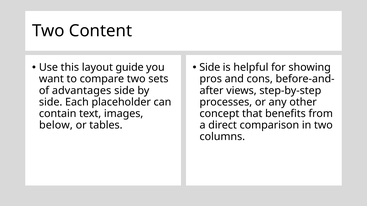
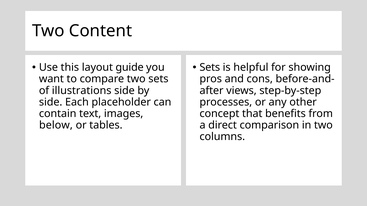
Side at (210, 68): Side -> Sets
advantages: advantages -> illustrations
